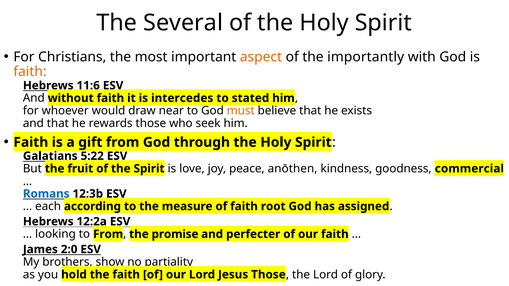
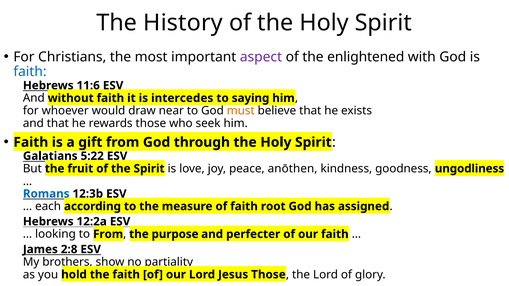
Several: Several -> History
aspect colour: orange -> purple
importantly: importantly -> enlightened
faith at (30, 72) colour: orange -> blue
stated: stated -> saying
commercial: commercial -> ungodliness
promise: promise -> purpose
2:0: 2:0 -> 2:8
